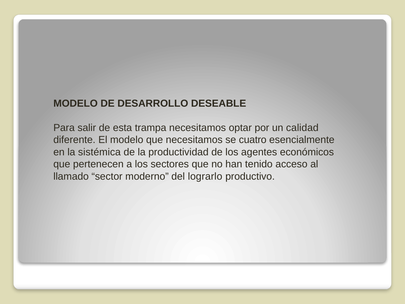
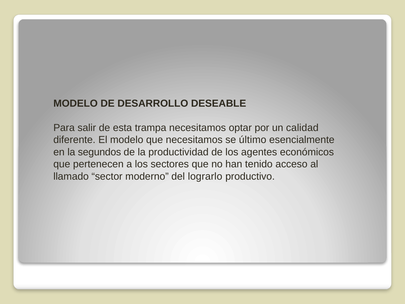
cuatro: cuatro -> último
sistémica: sistémica -> segundos
